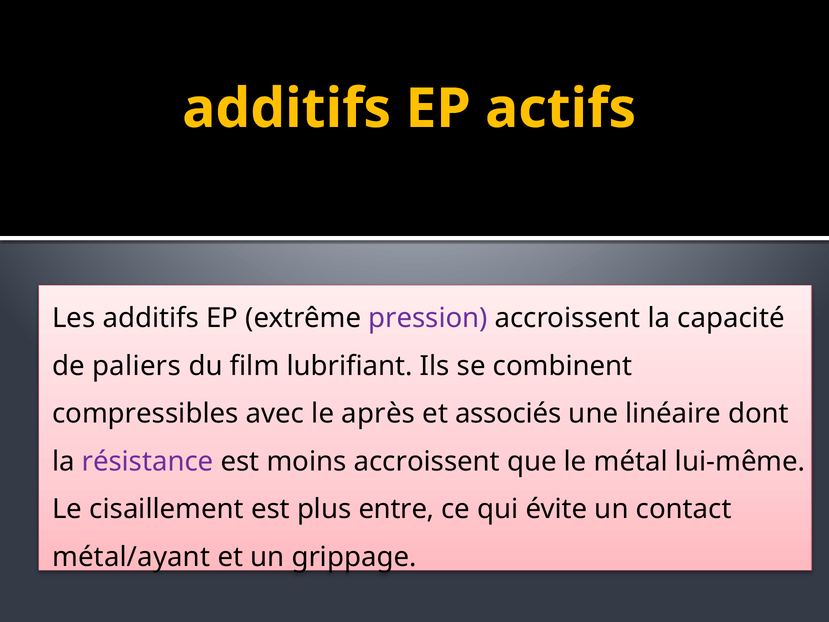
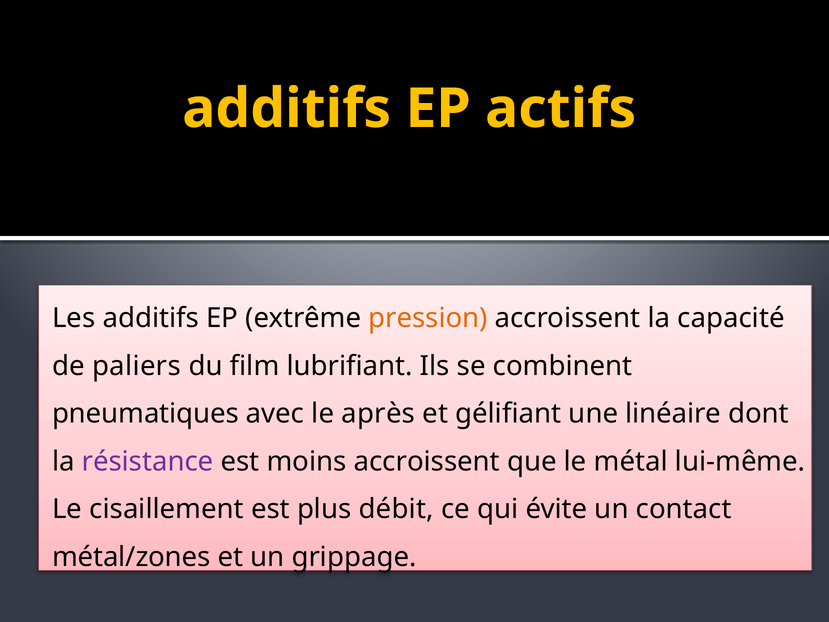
pression colour: purple -> orange
compressibles: compressibles -> pneumatiques
associés: associés -> gélifiant
entre: entre -> débit
métal/ayant: métal/ayant -> métal/zones
